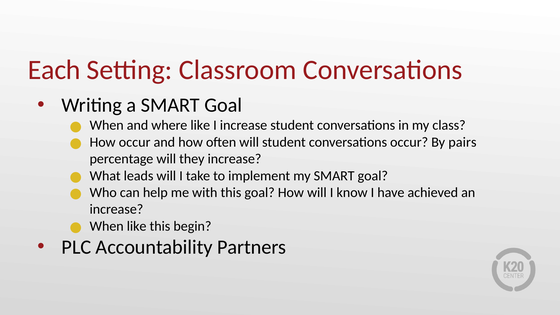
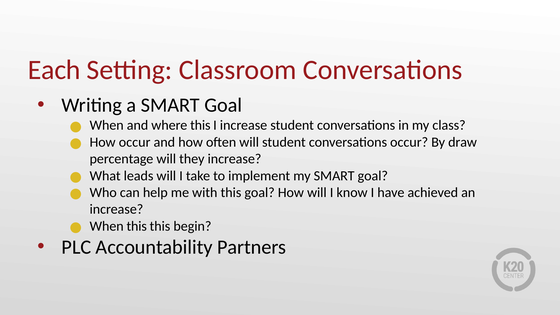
where like: like -> this
pairs: pairs -> draw
When like: like -> this
